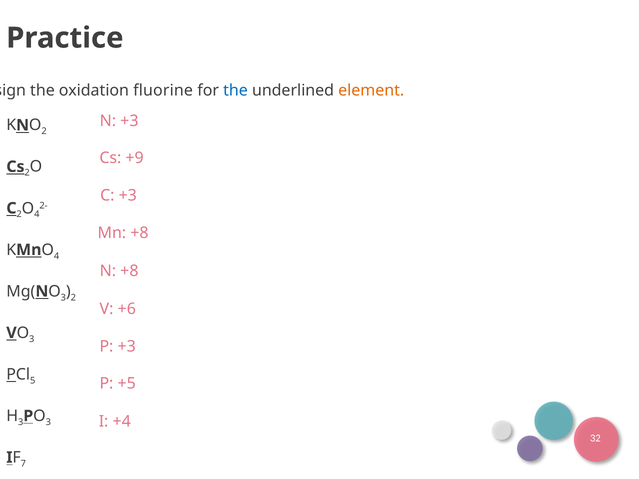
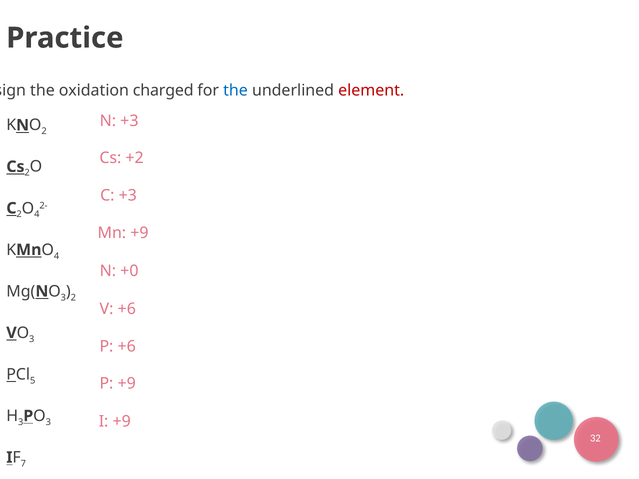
fluorine: fluorine -> charged
element colour: orange -> red
+9: +9 -> +2
Mn +8: +8 -> +9
N +8: +8 -> +0
P +3: +3 -> +6
P +5: +5 -> +9
I +4: +4 -> +9
